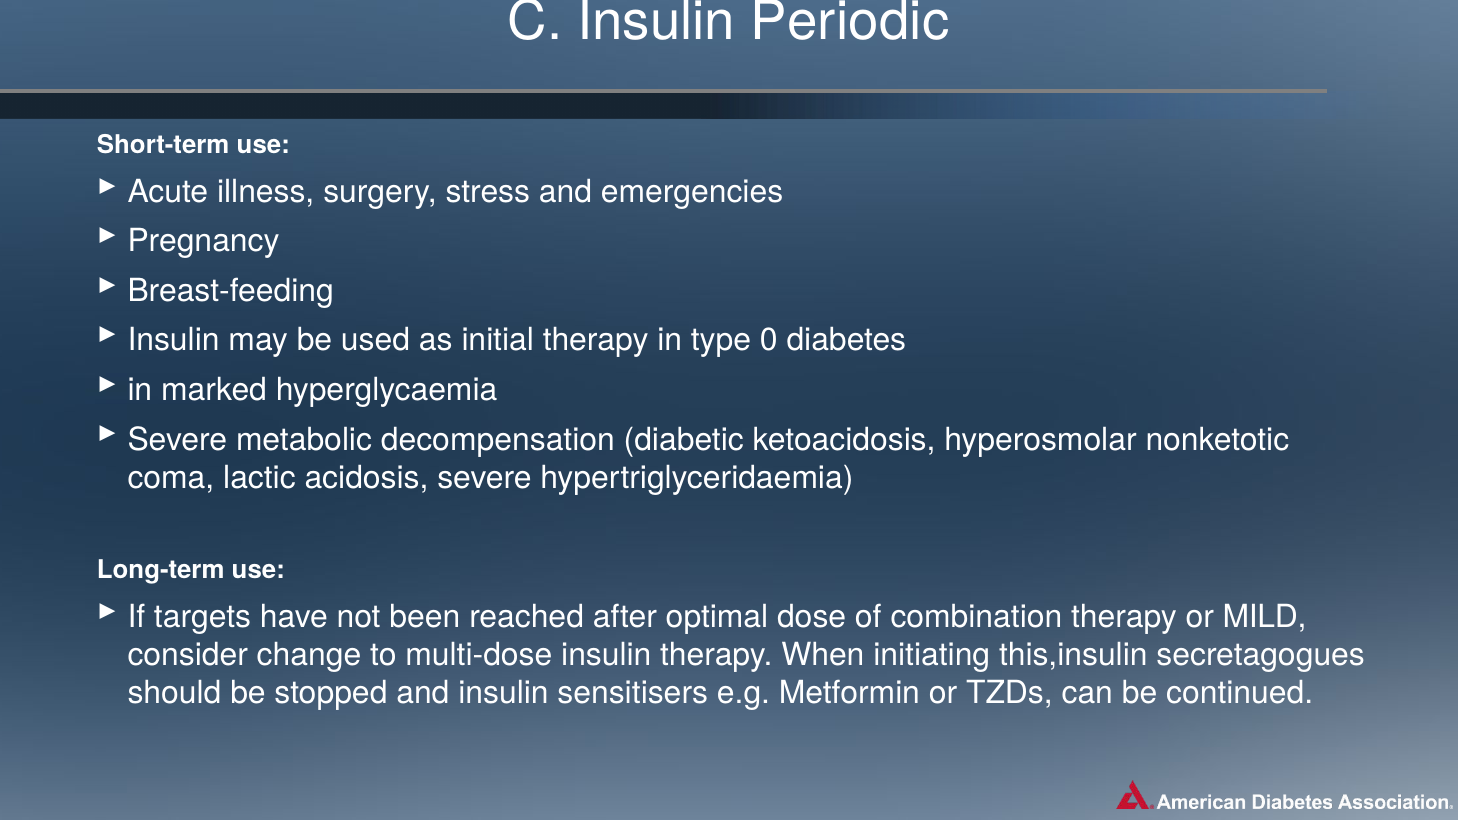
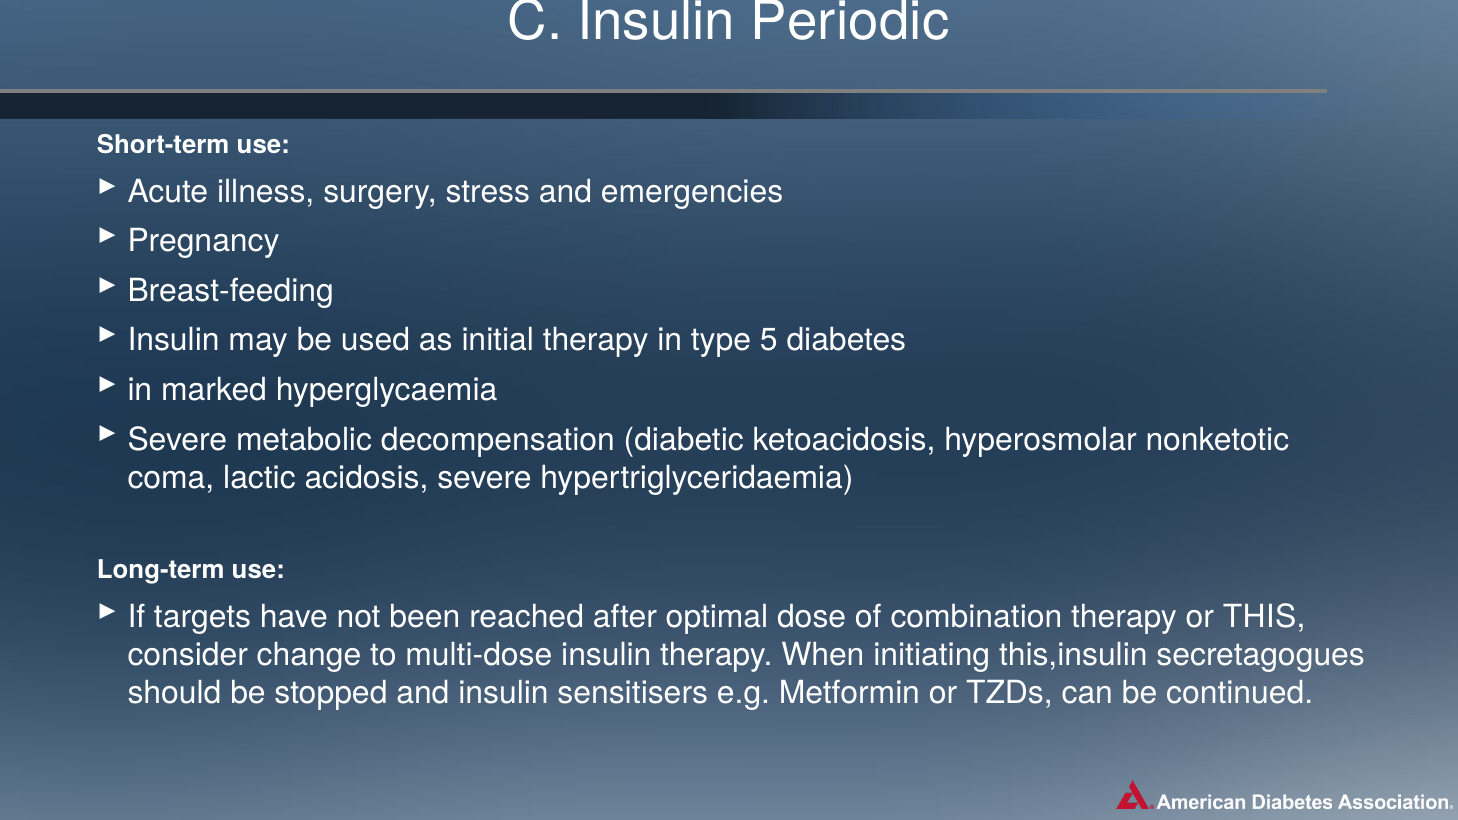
0: 0 -> 5
MILD: MILD -> THIS
